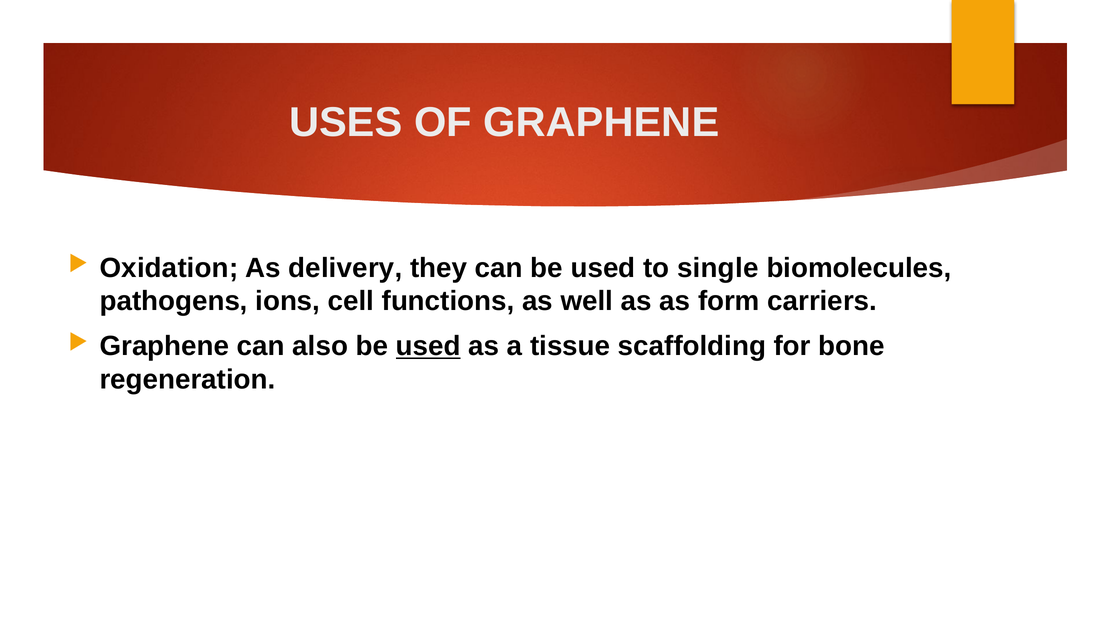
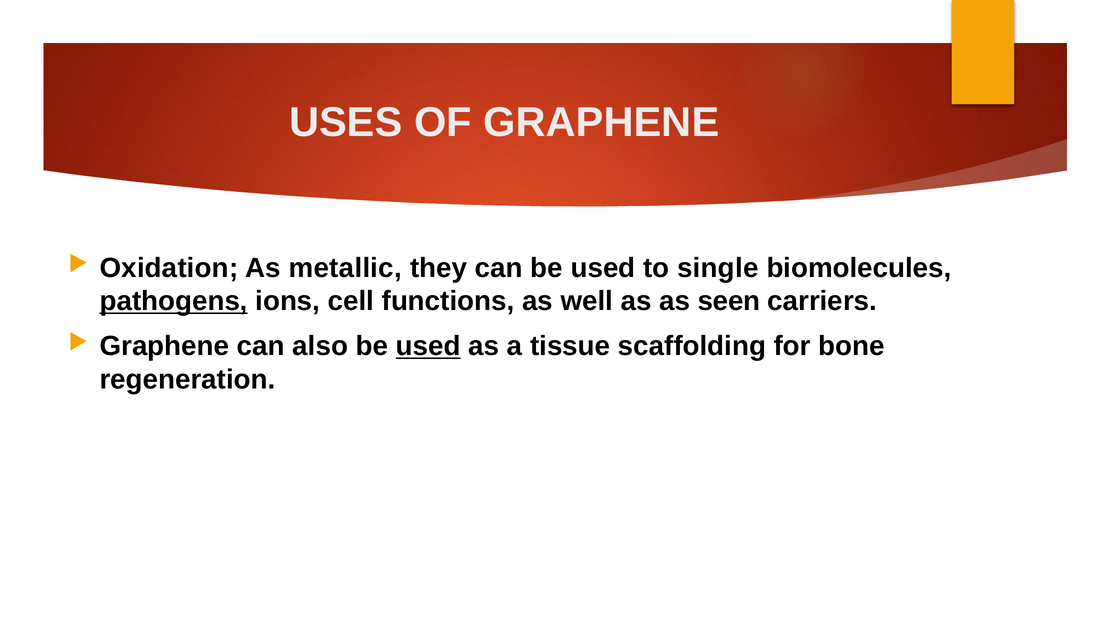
delivery: delivery -> metallic
pathogens underline: none -> present
form: form -> seen
